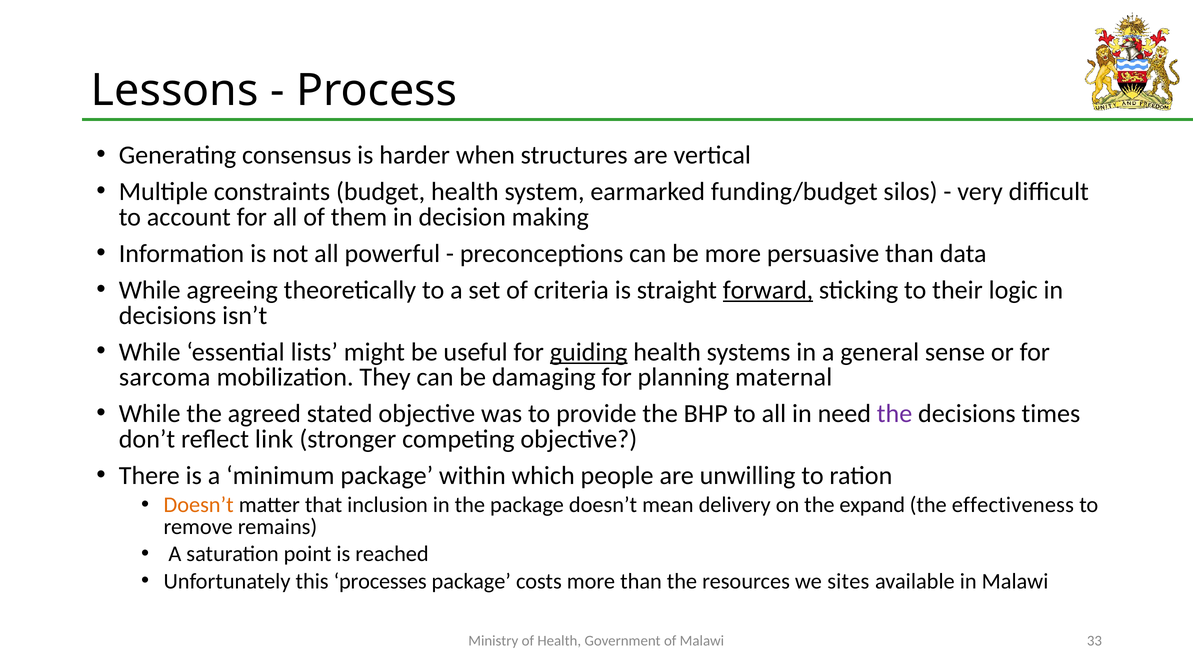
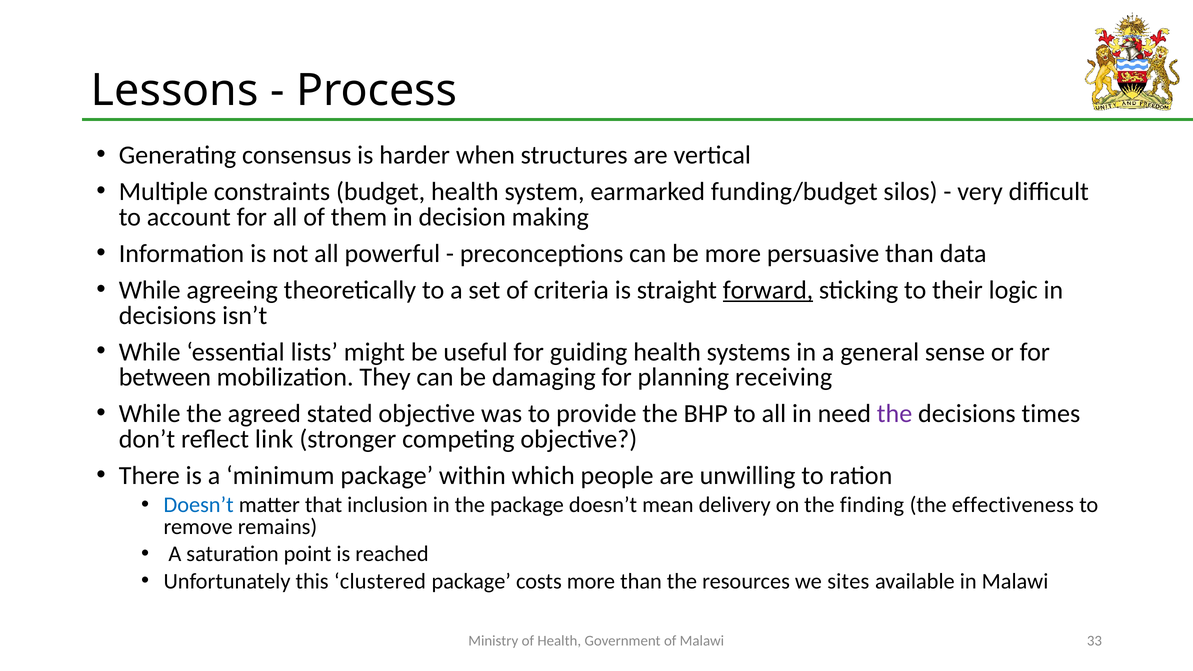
guiding underline: present -> none
sarcoma: sarcoma -> between
maternal: maternal -> receiving
Doesn’t at (199, 505) colour: orange -> blue
expand: expand -> finding
processes: processes -> clustered
